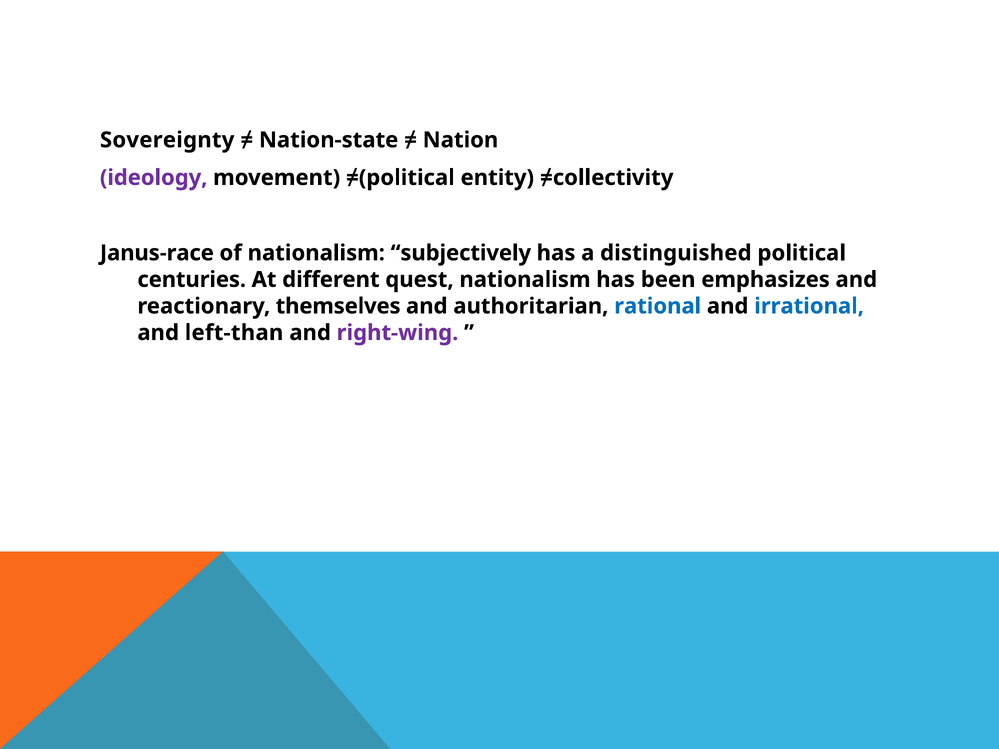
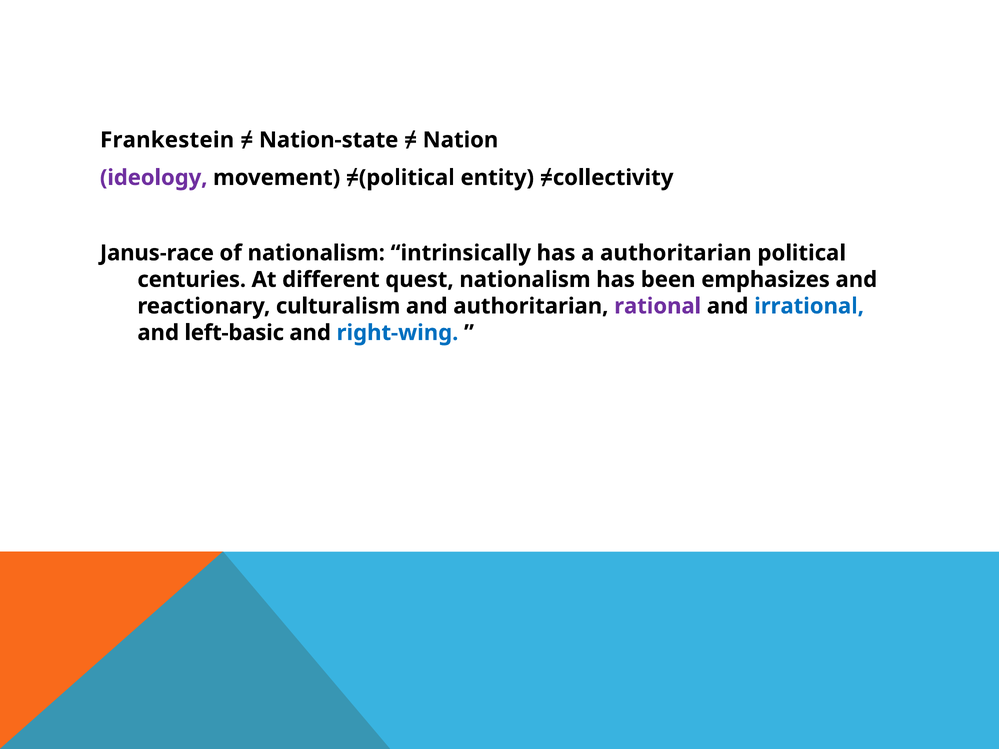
Sovereignty: Sovereignty -> Frankestein
subjectively: subjectively -> intrinsically
a distinguished: distinguished -> authoritarian
themselves: themselves -> culturalism
rational colour: blue -> purple
left-than: left-than -> left-basic
right-wing colour: purple -> blue
